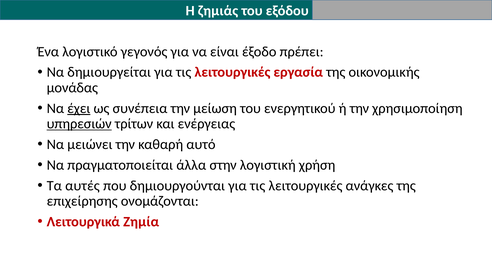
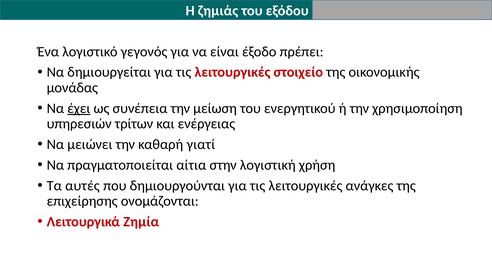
εργασία: εργασία -> στοιχείο
υπηρεσιών underline: present -> none
αυτό: αυτό -> γιατί
άλλα: άλλα -> αίτια
